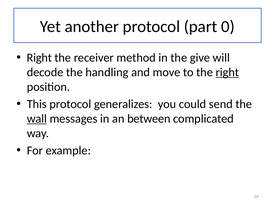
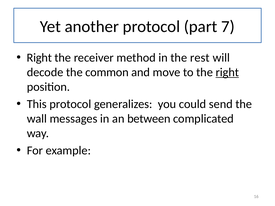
0: 0 -> 7
give: give -> rest
handling: handling -> common
wall underline: present -> none
